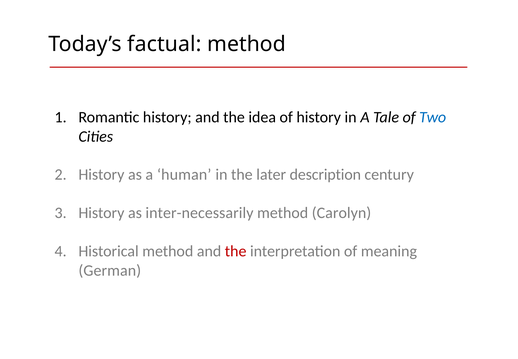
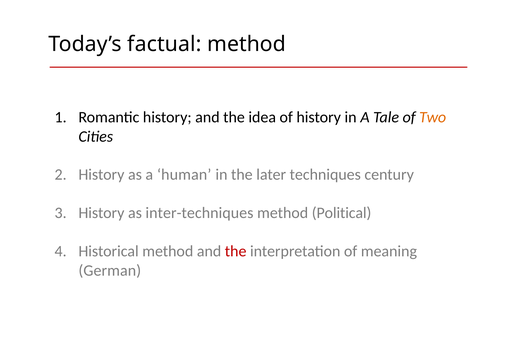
Two colour: blue -> orange
description: description -> techniques
inter-necessarily: inter-necessarily -> inter-techniques
Carolyn: Carolyn -> Political
